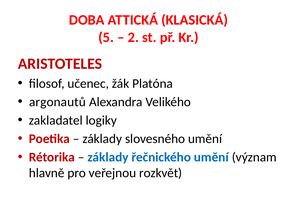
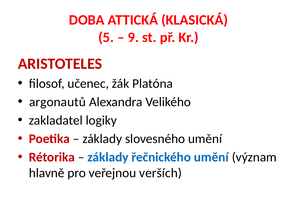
2: 2 -> 9
rozkvět: rozkvět -> verších
